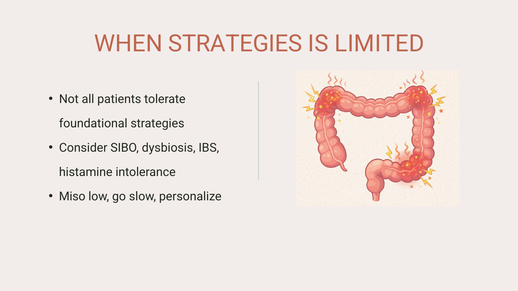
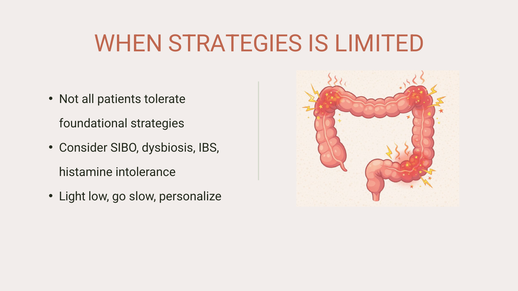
Miso: Miso -> Light
